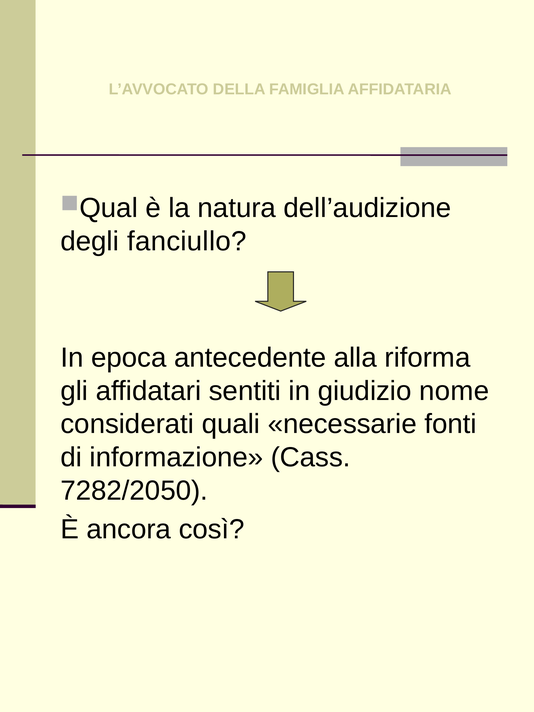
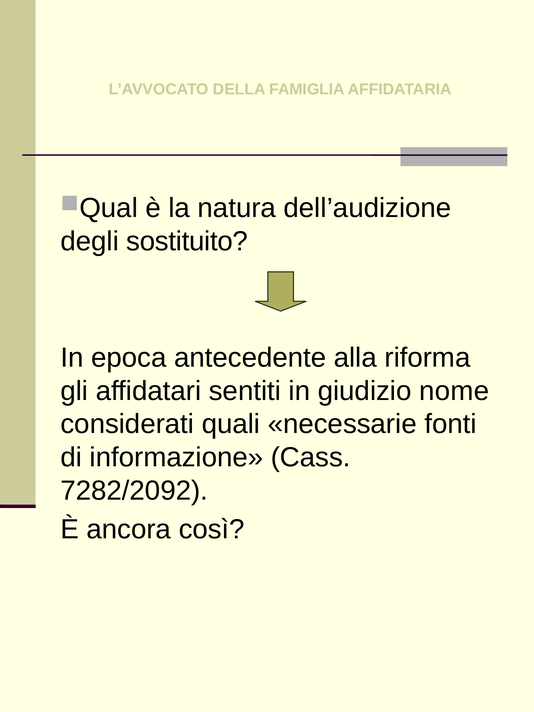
fanciullo: fanciullo -> sostituito
7282/2050: 7282/2050 -> 7282/2092
